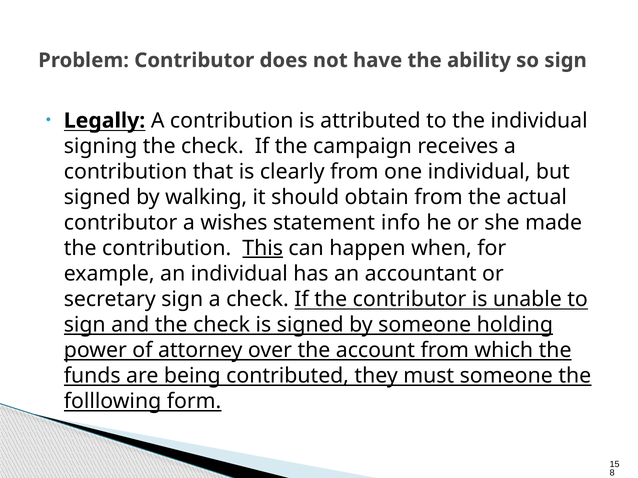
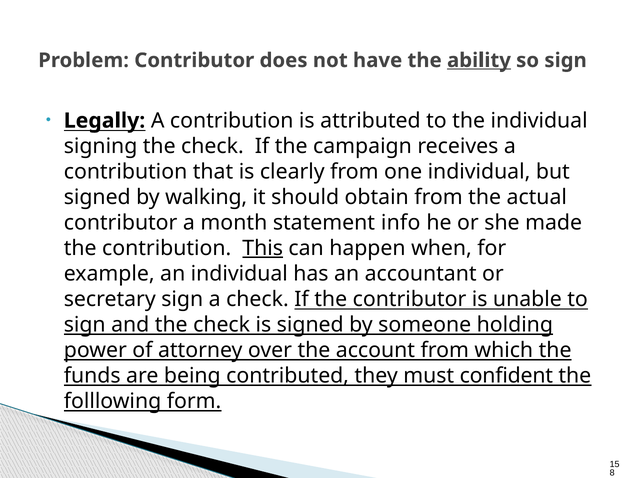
ability underline: none -> present
wishes: wishes -> month
must someone: someone -> confident
